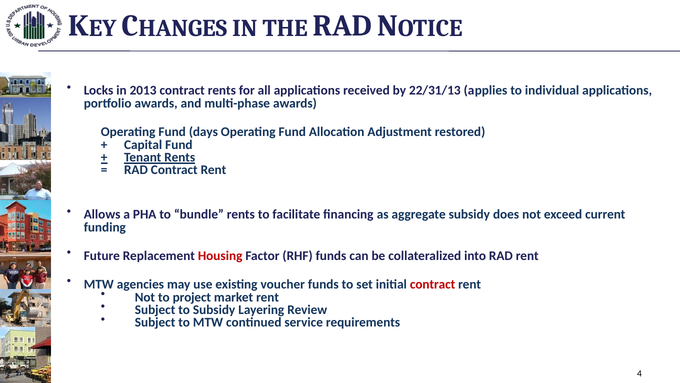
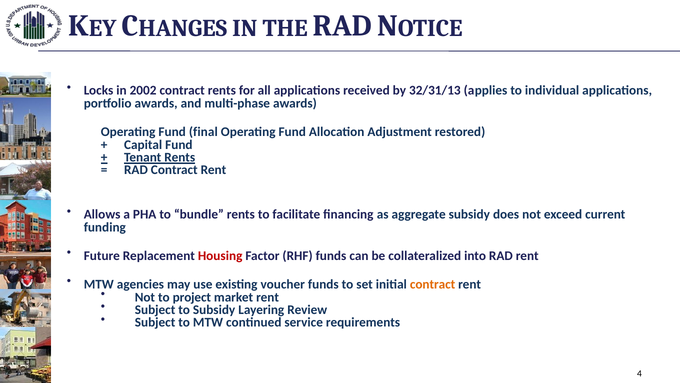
2013: 2013 -> 2002
22/31/13: 22/31/13 -> 32/31/13
days: days -> final
contract at (433, 284) colour: red -> orange
